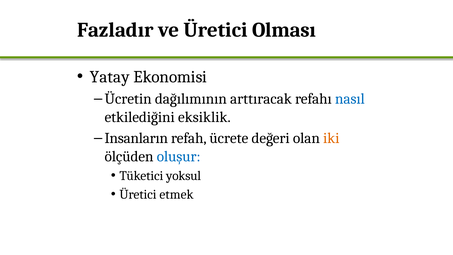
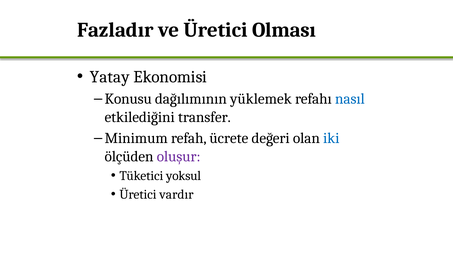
Ücretin: Ücretin -> Konusu
arttıracak: arttıracak -> yüklemek
eksiklik: eksiklik -> transfer
Insanların: Insanların -> Minimum
iki colour: orange -> blue
oluşur colour: blue -> purple
etmek: etmek -> vardır
